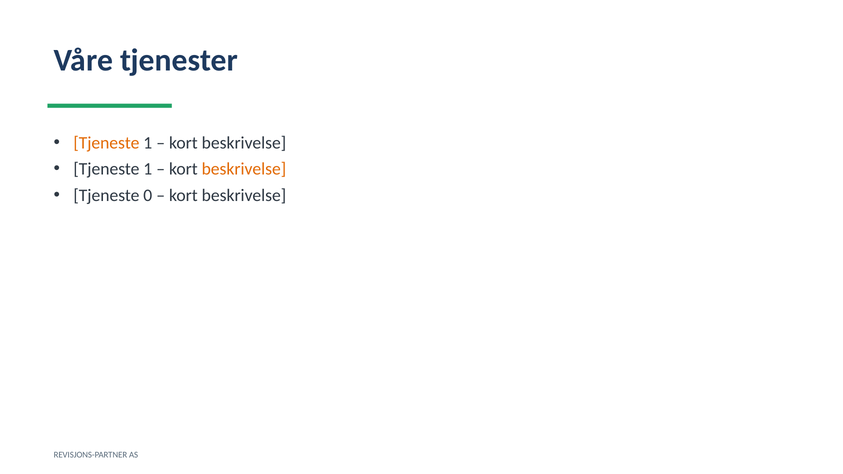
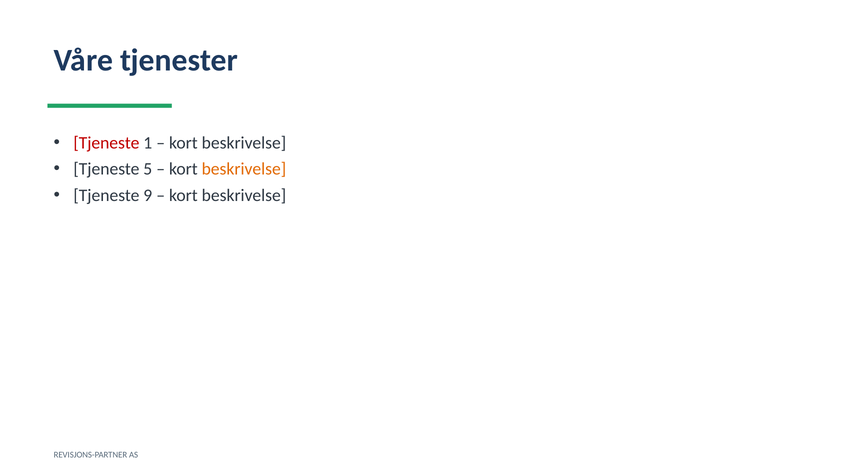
Tjeneste at (106, 143) colour: orange -> red
1 at (148, 169): 1 -> 5
0: 0 -> 9
